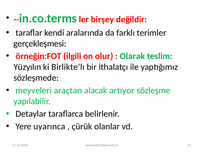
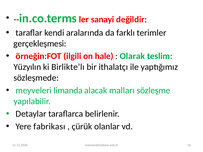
birşey: birşey -> sanayi
olur: olur -> hale
araçtan: araçtan -> limanda
artıyor: artıyor -> malları
uyarınca: uyarınca -> fabrikası
